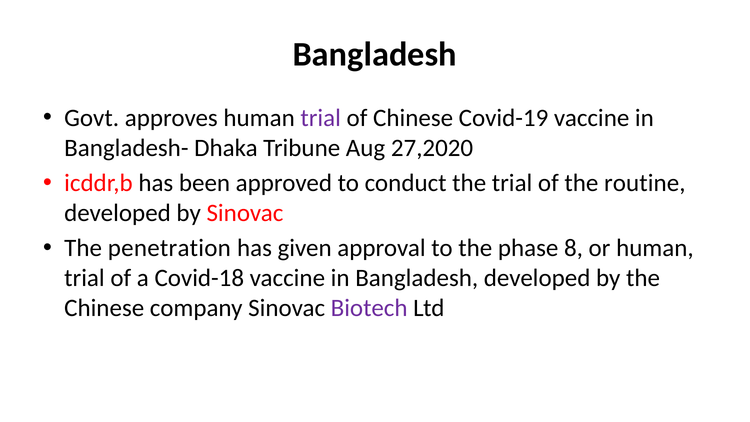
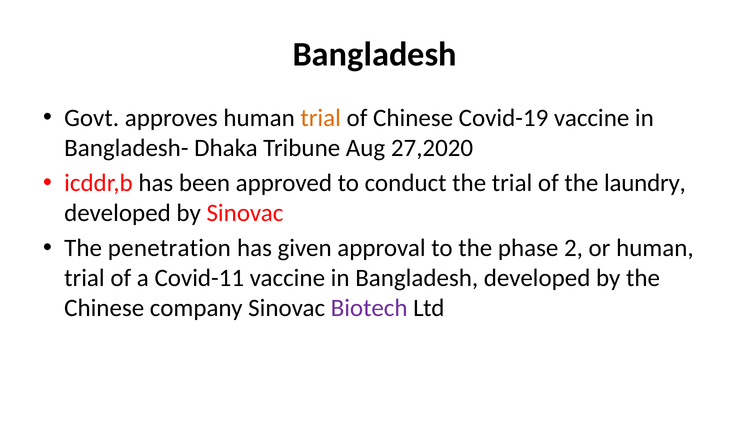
trial at (321, 118) colour: purple -> orange
routine: routine -> laundry
8: 8 -> 2
Covid-18: Covid-18 -> Covid-11
